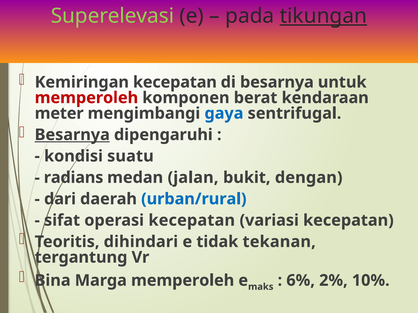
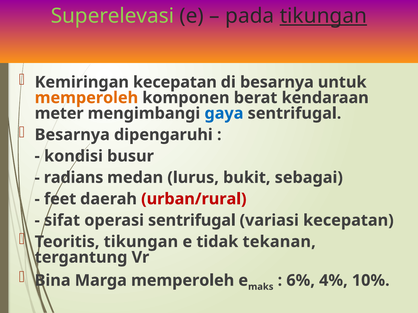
memperoleh at (86, 98) colour: red -> orange
Besarnya at (72, 135) underline: present -> none
suatu: suatu -> busur
jalan: jalan -> lurus
dengan: dengan -> sebagai
dari: dari -> feet
urban/rural colour: blue -> red
operasi kecepatan: kecepatan -> sentrifugal
Teoritis dihindari: dihindari -> tikungan
2%: 2% -> 4%
